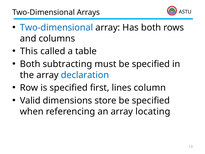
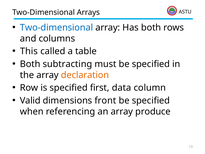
declaration colour: blue -> orange
lines: lines -> data
store: store -> front
locating: locating -> produce
